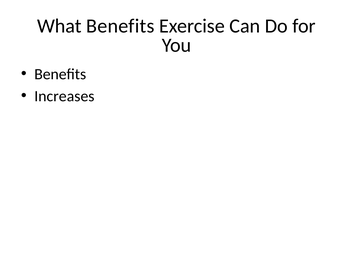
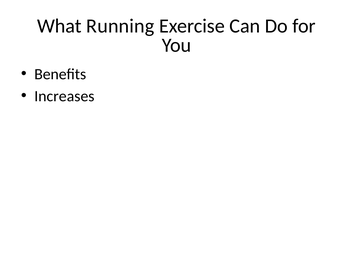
What Benefits: Benefits -> Running
